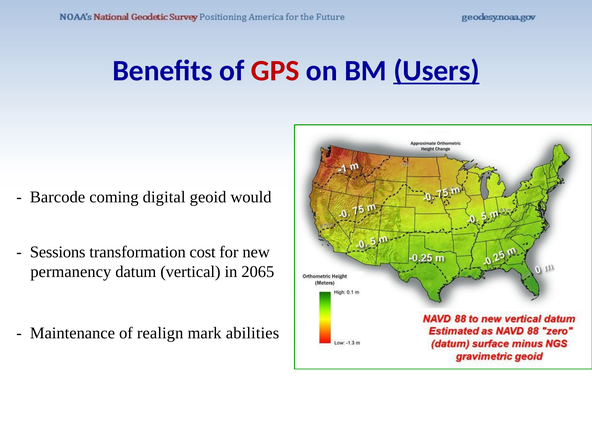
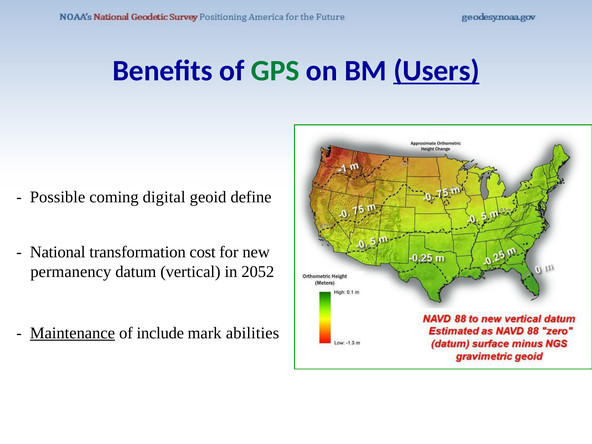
GPS colour: red -> green
Barcode: Barcode -> Possible
would: would -> define
Sessions: Sessions -> National
2065: 2065 -> 2052
Maintenance underline: none -> present
realign: realign -> include
